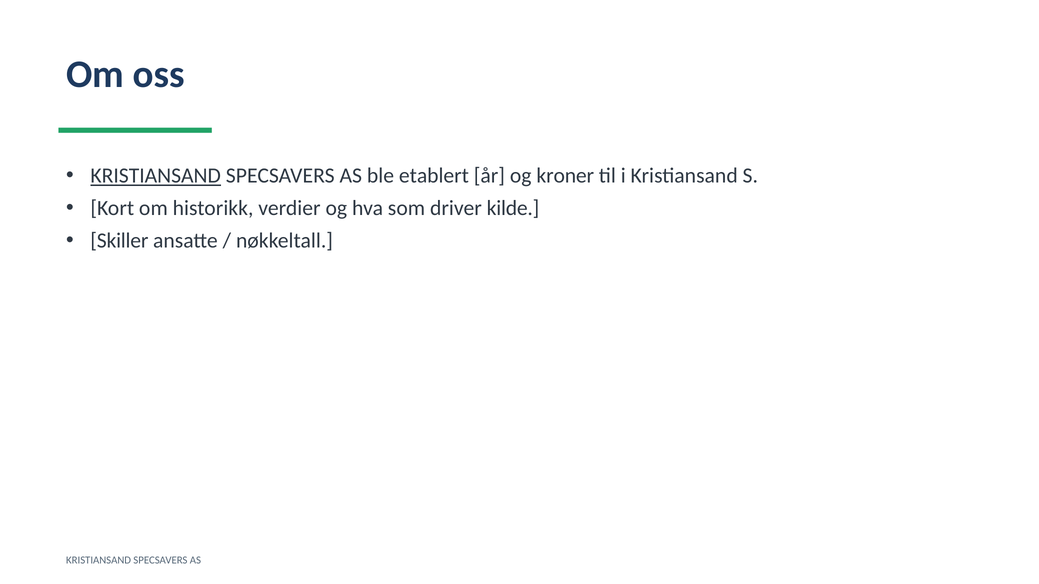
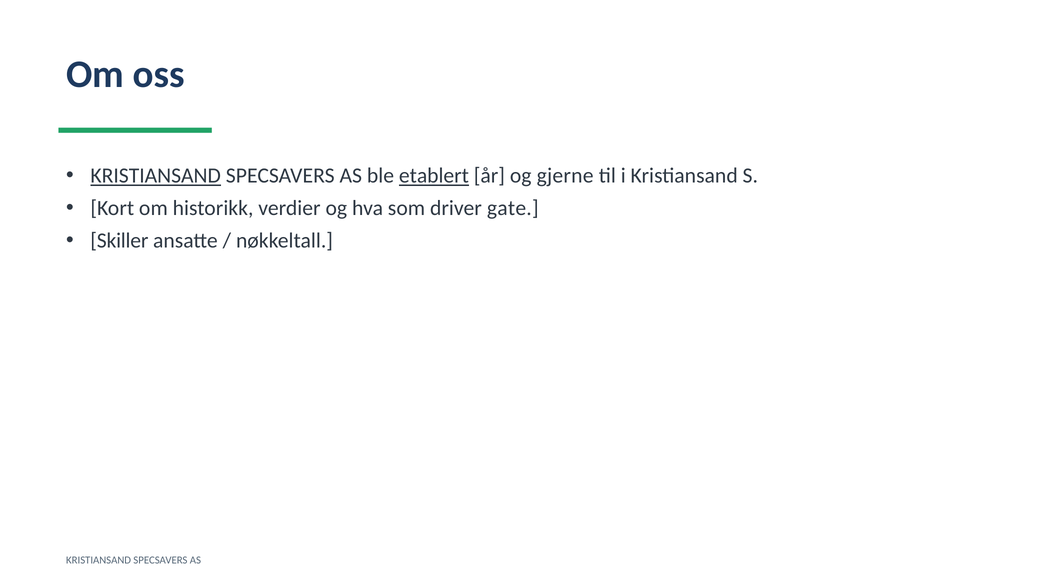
etablert underline: none -> present
kroner: kroner -> gjerne
kilde: kilde -> gate
